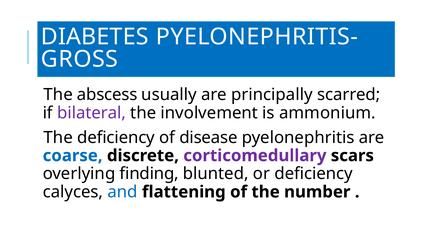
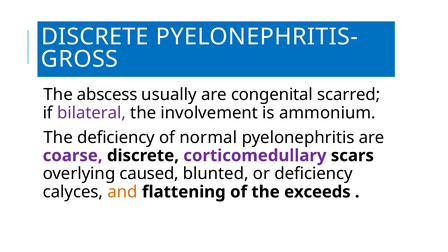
DIABETES at (95, 37): DIABETES -> DISCRETE
principally: principally -> congenital
disease: disease -> normal
coarse colour: blue -> purple
finding: finding -> caused
and colour: blue -> orange
number: number -> exceeds
